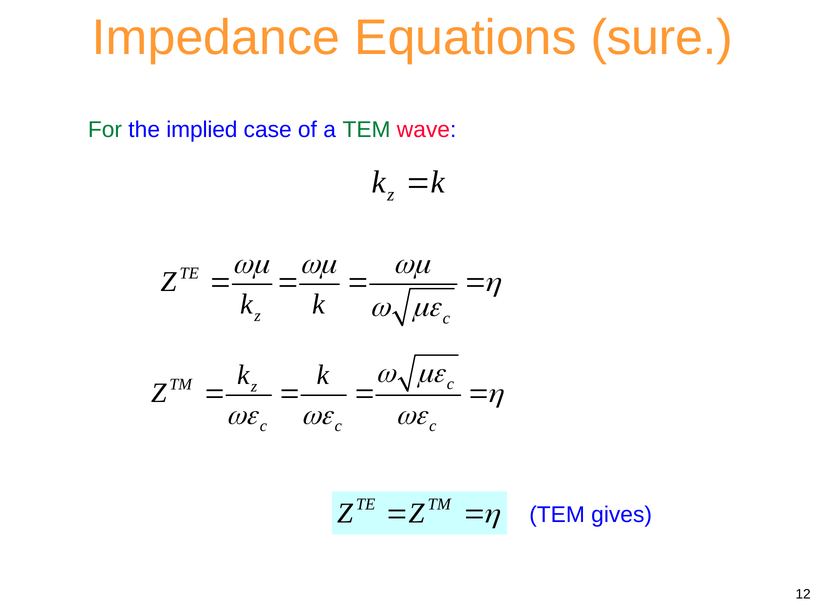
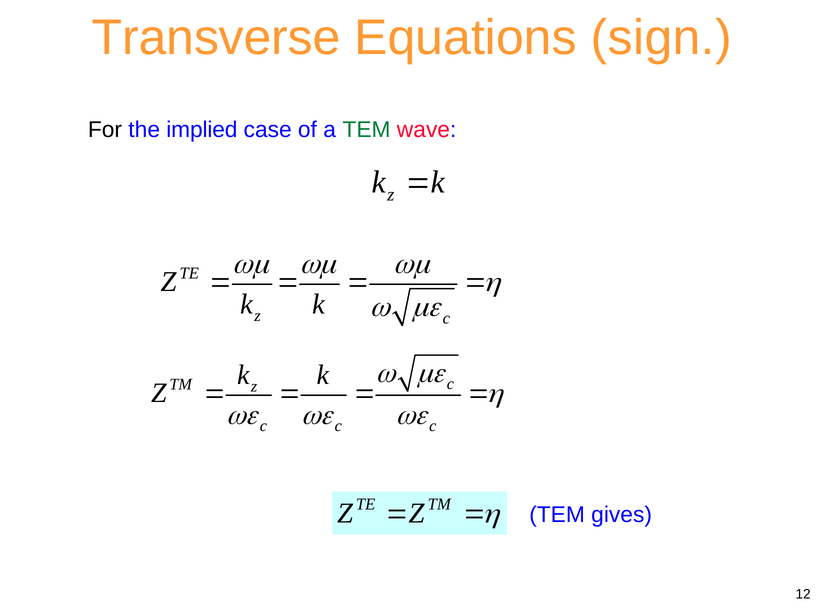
Impedance: Impedance -> Transverse
sure: sure -> sign
For colour: green -> black
